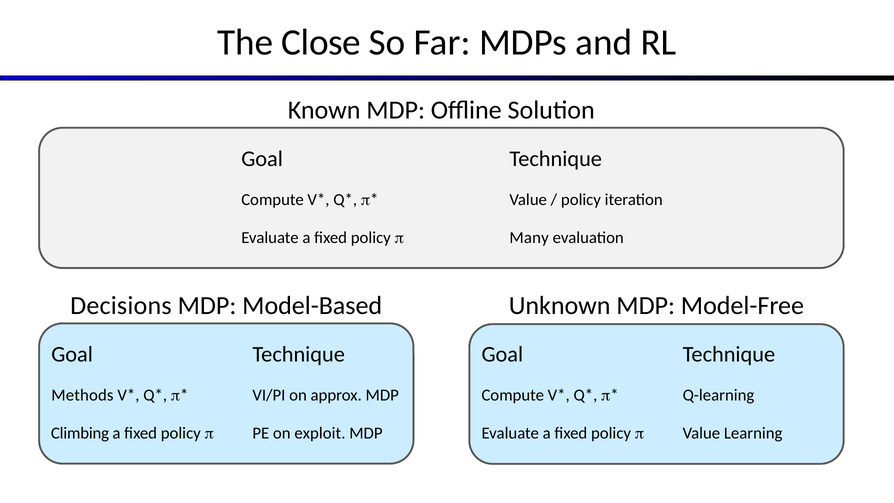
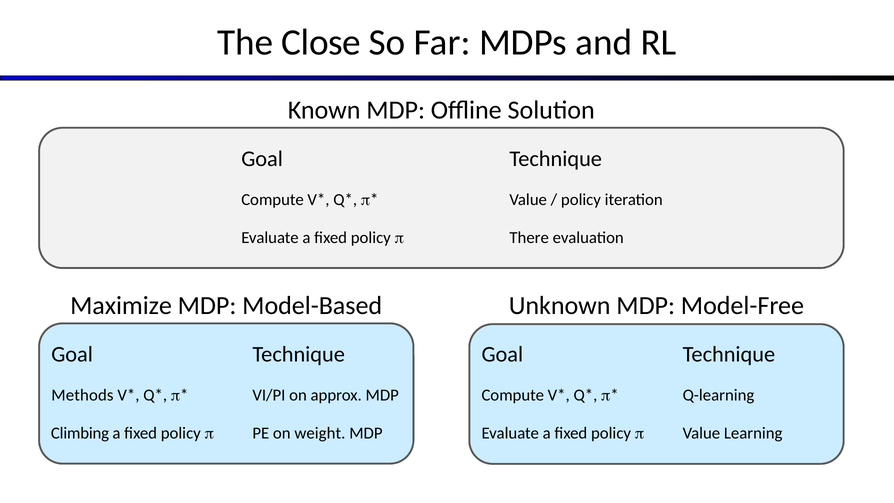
Many: Many -> There
Decisions: Decisions -> Maximize
exploit: exploit -> weight
